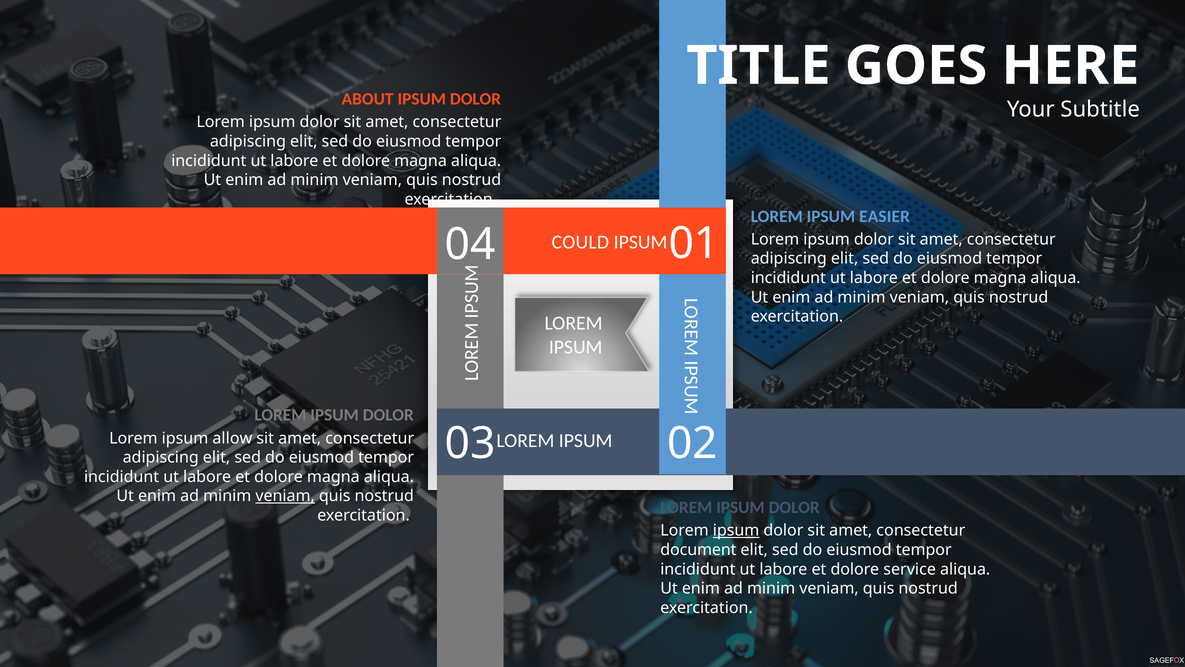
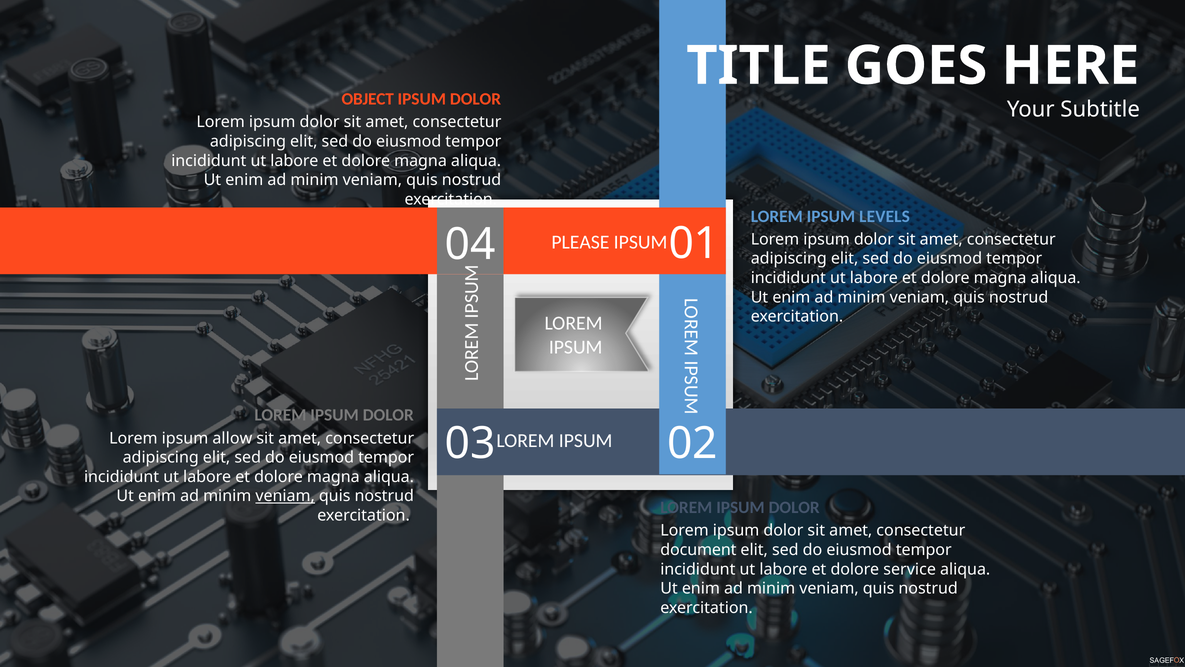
ABOUT: ABOUT -> OBJECT
EASIER: EASIER -> LEVELS
COULD: COULD -> PLEASE
ipsum at (736, 530) underline: present -> none
